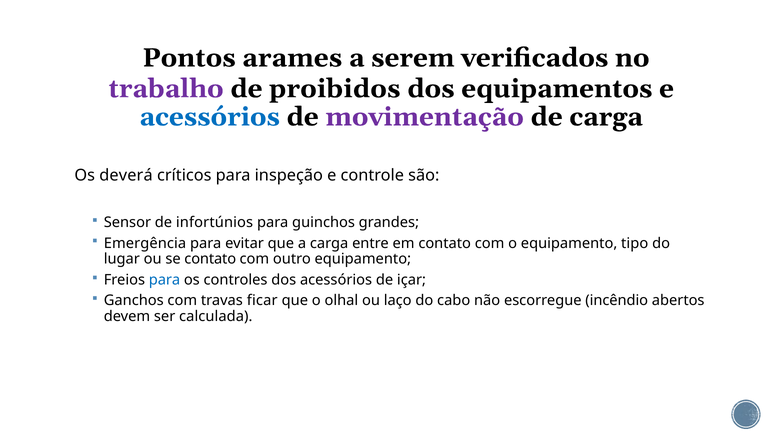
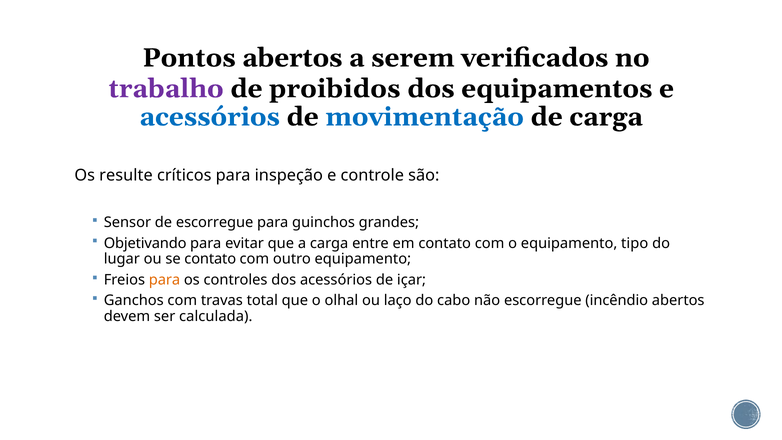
Pontos arames: arames -> abertos
movimentação colour: purple -> blue
deverá: deverá -> resulte
de infortúnios: infortúnios -> escorregue
Emergência: Emergência -> Objetivando
para at (165, 280) colour: blue -> orange
ficar: ficar -> total
